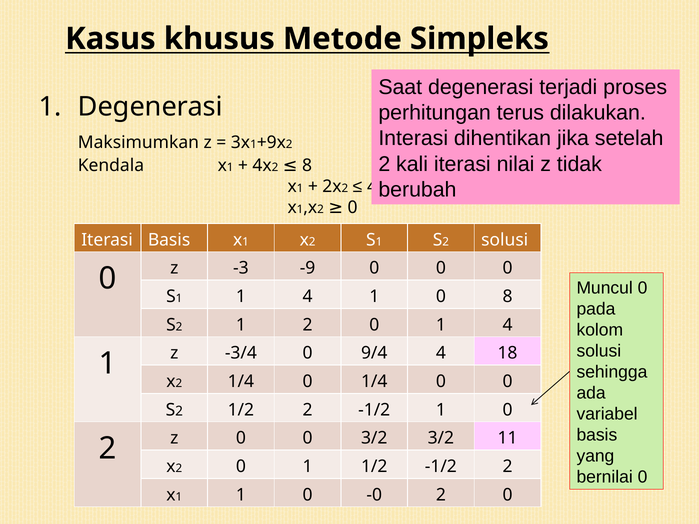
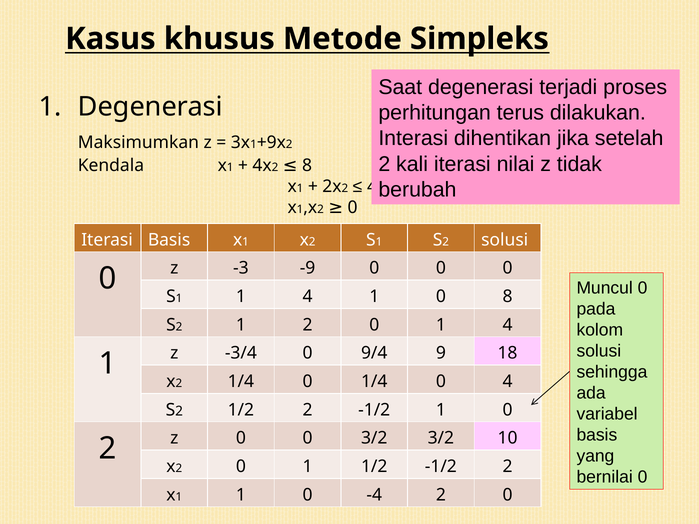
9/4 4: 4 -> 9
1/4 0 0: 0 -> 4
11: 11 -> 10
-0: -0 -> -4
